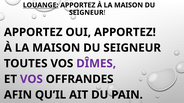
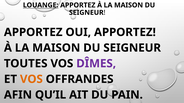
VOS at (31, 80) colour: purple -> orange
